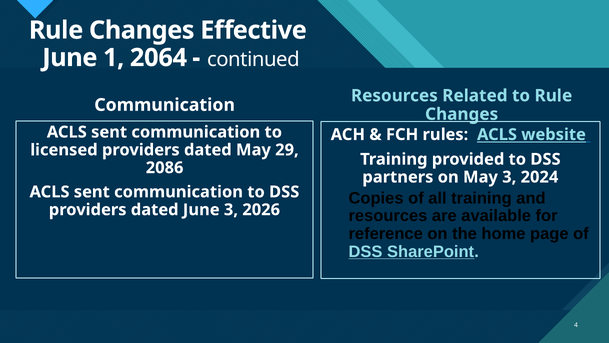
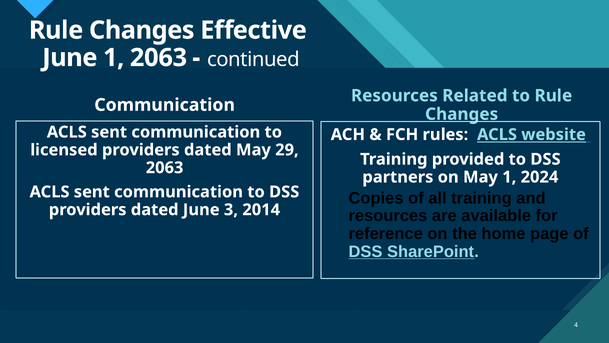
1 2064: 2064 -> 2063
2086 at (165, 168): 2086 -> 2063
May 3: 3 -> 1
2026: 2026 -> 2014
